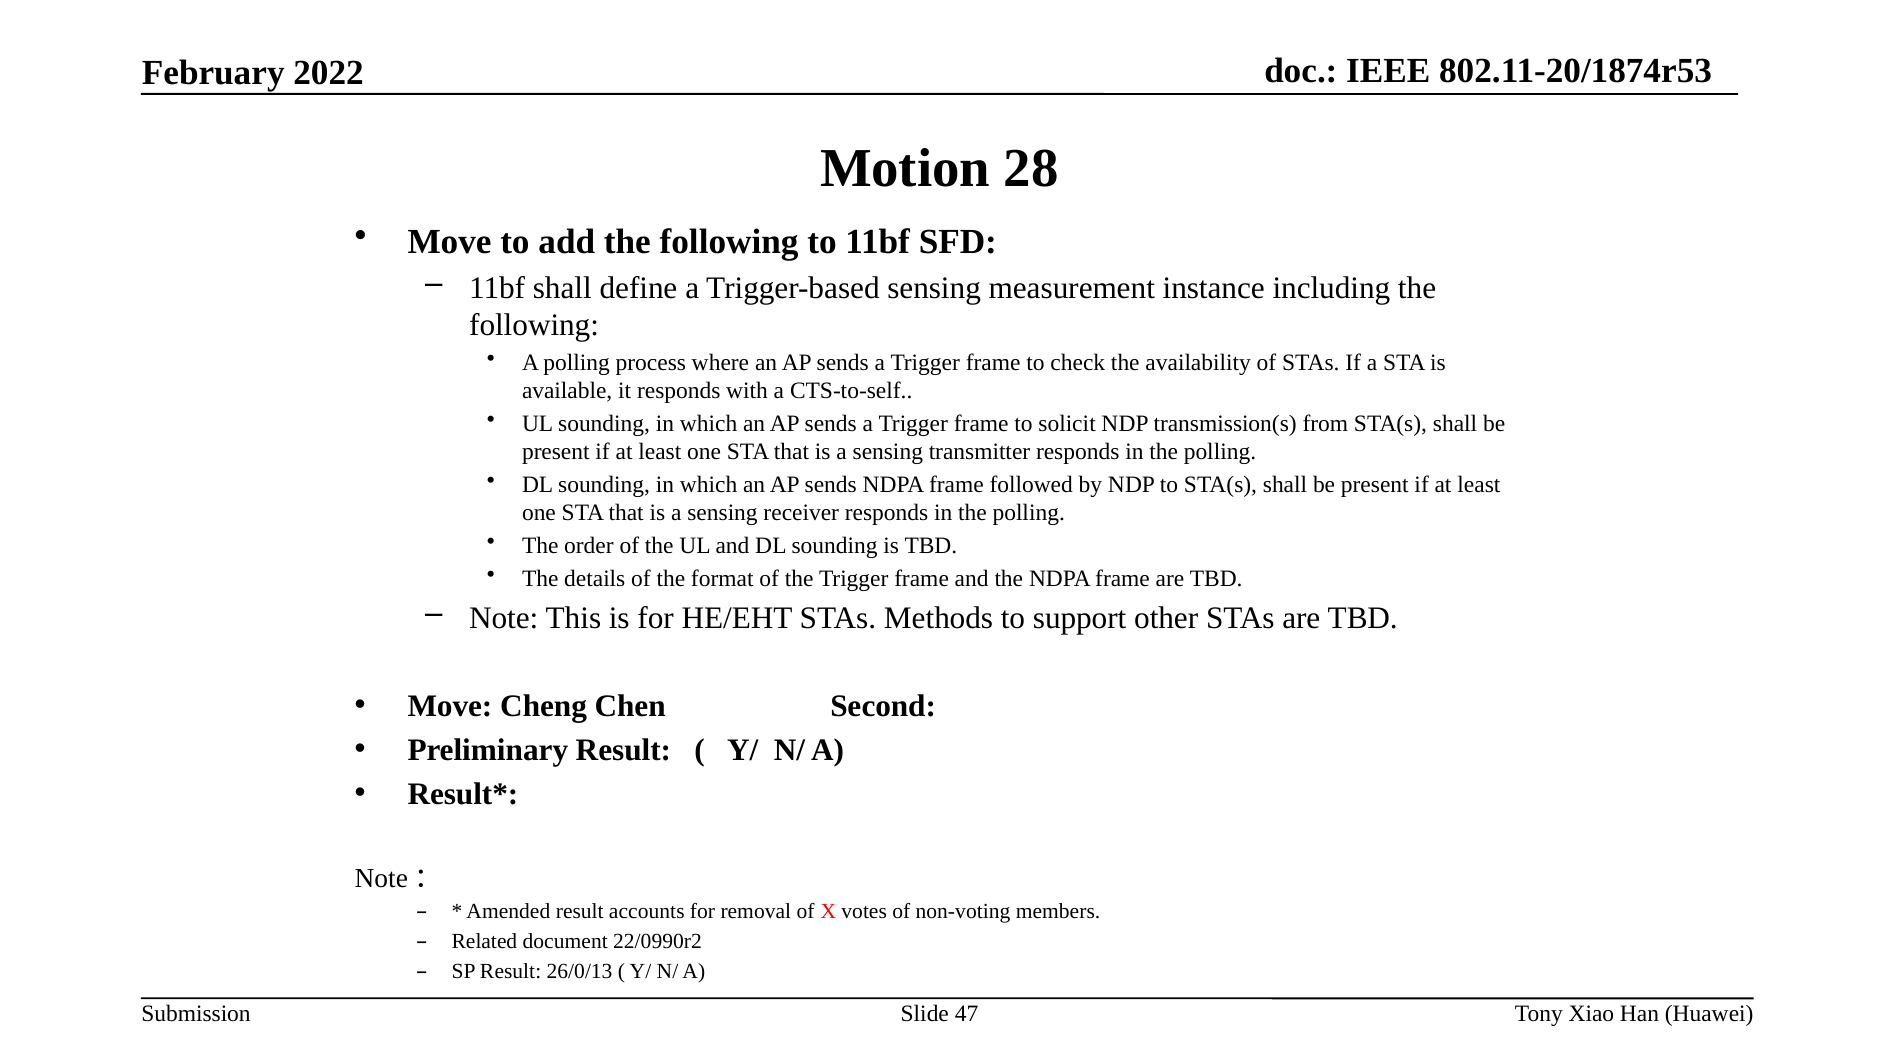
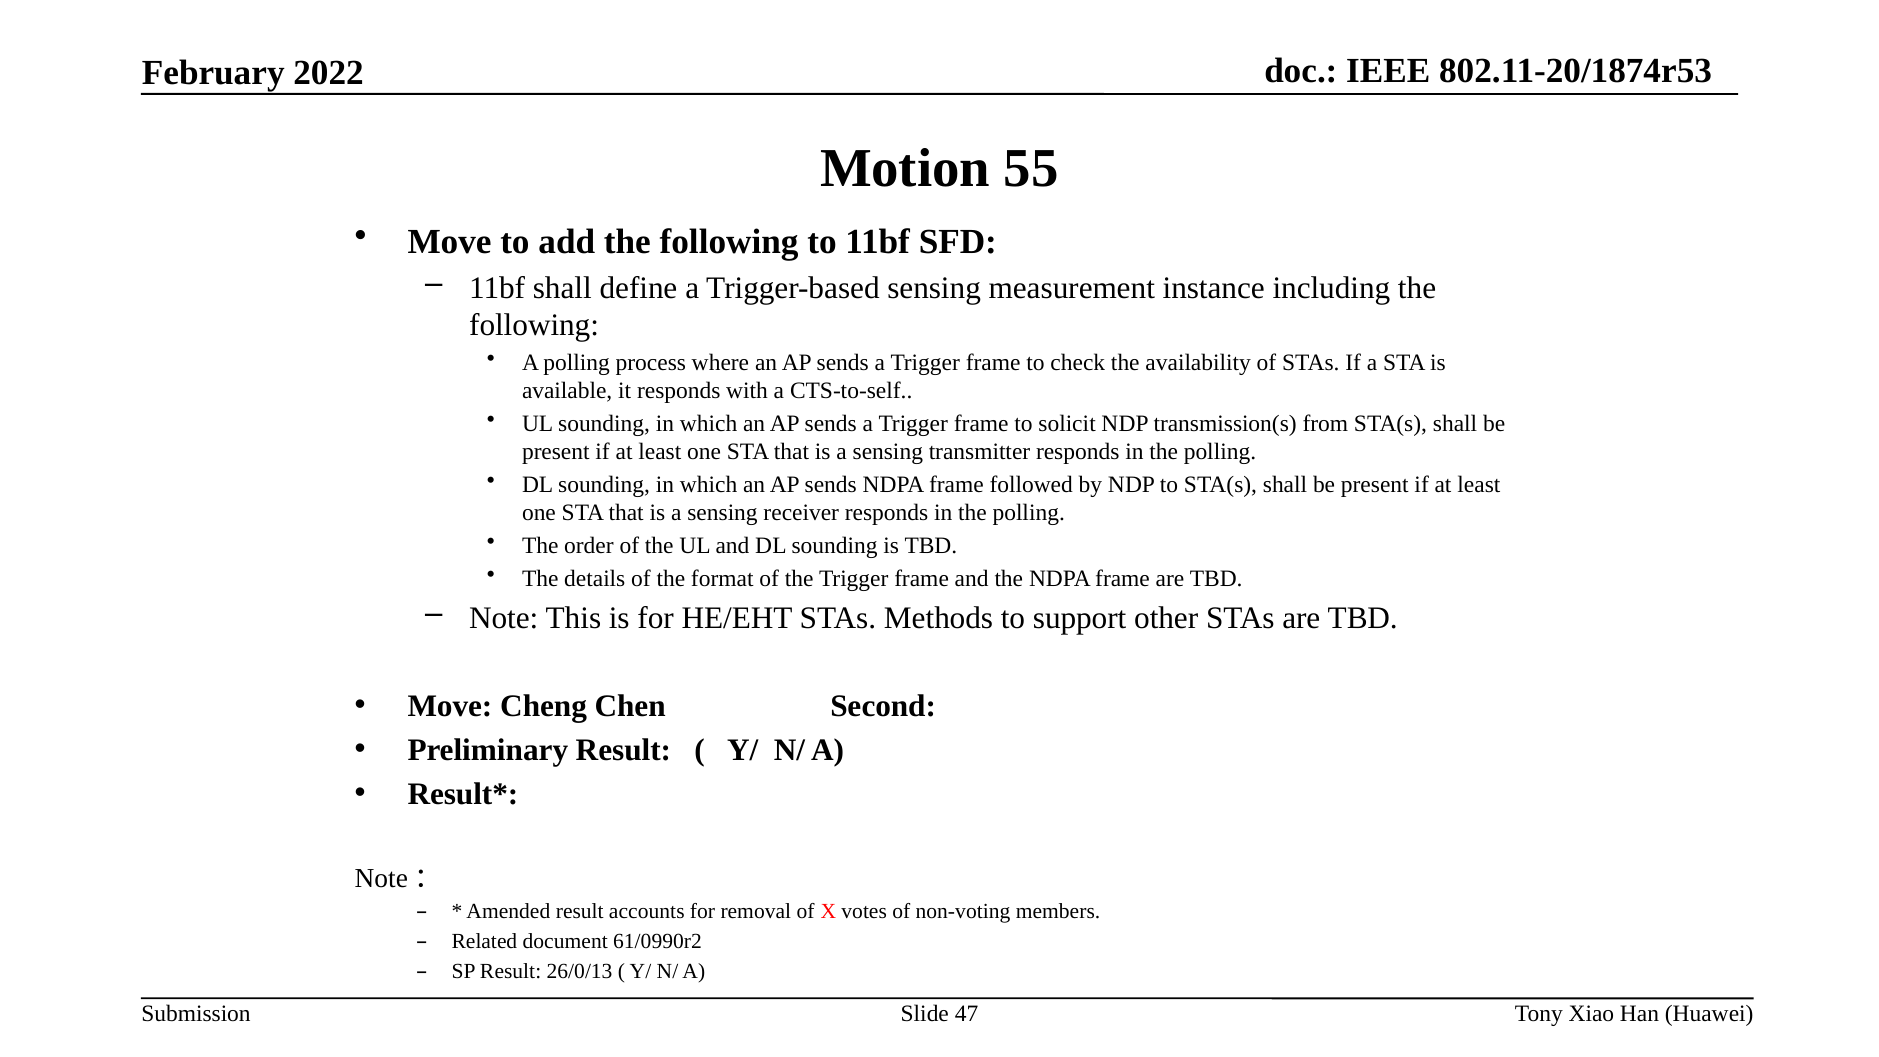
28: 28 -> 55
22/0990r2: 22/0990r2 -> 61/0990r2
